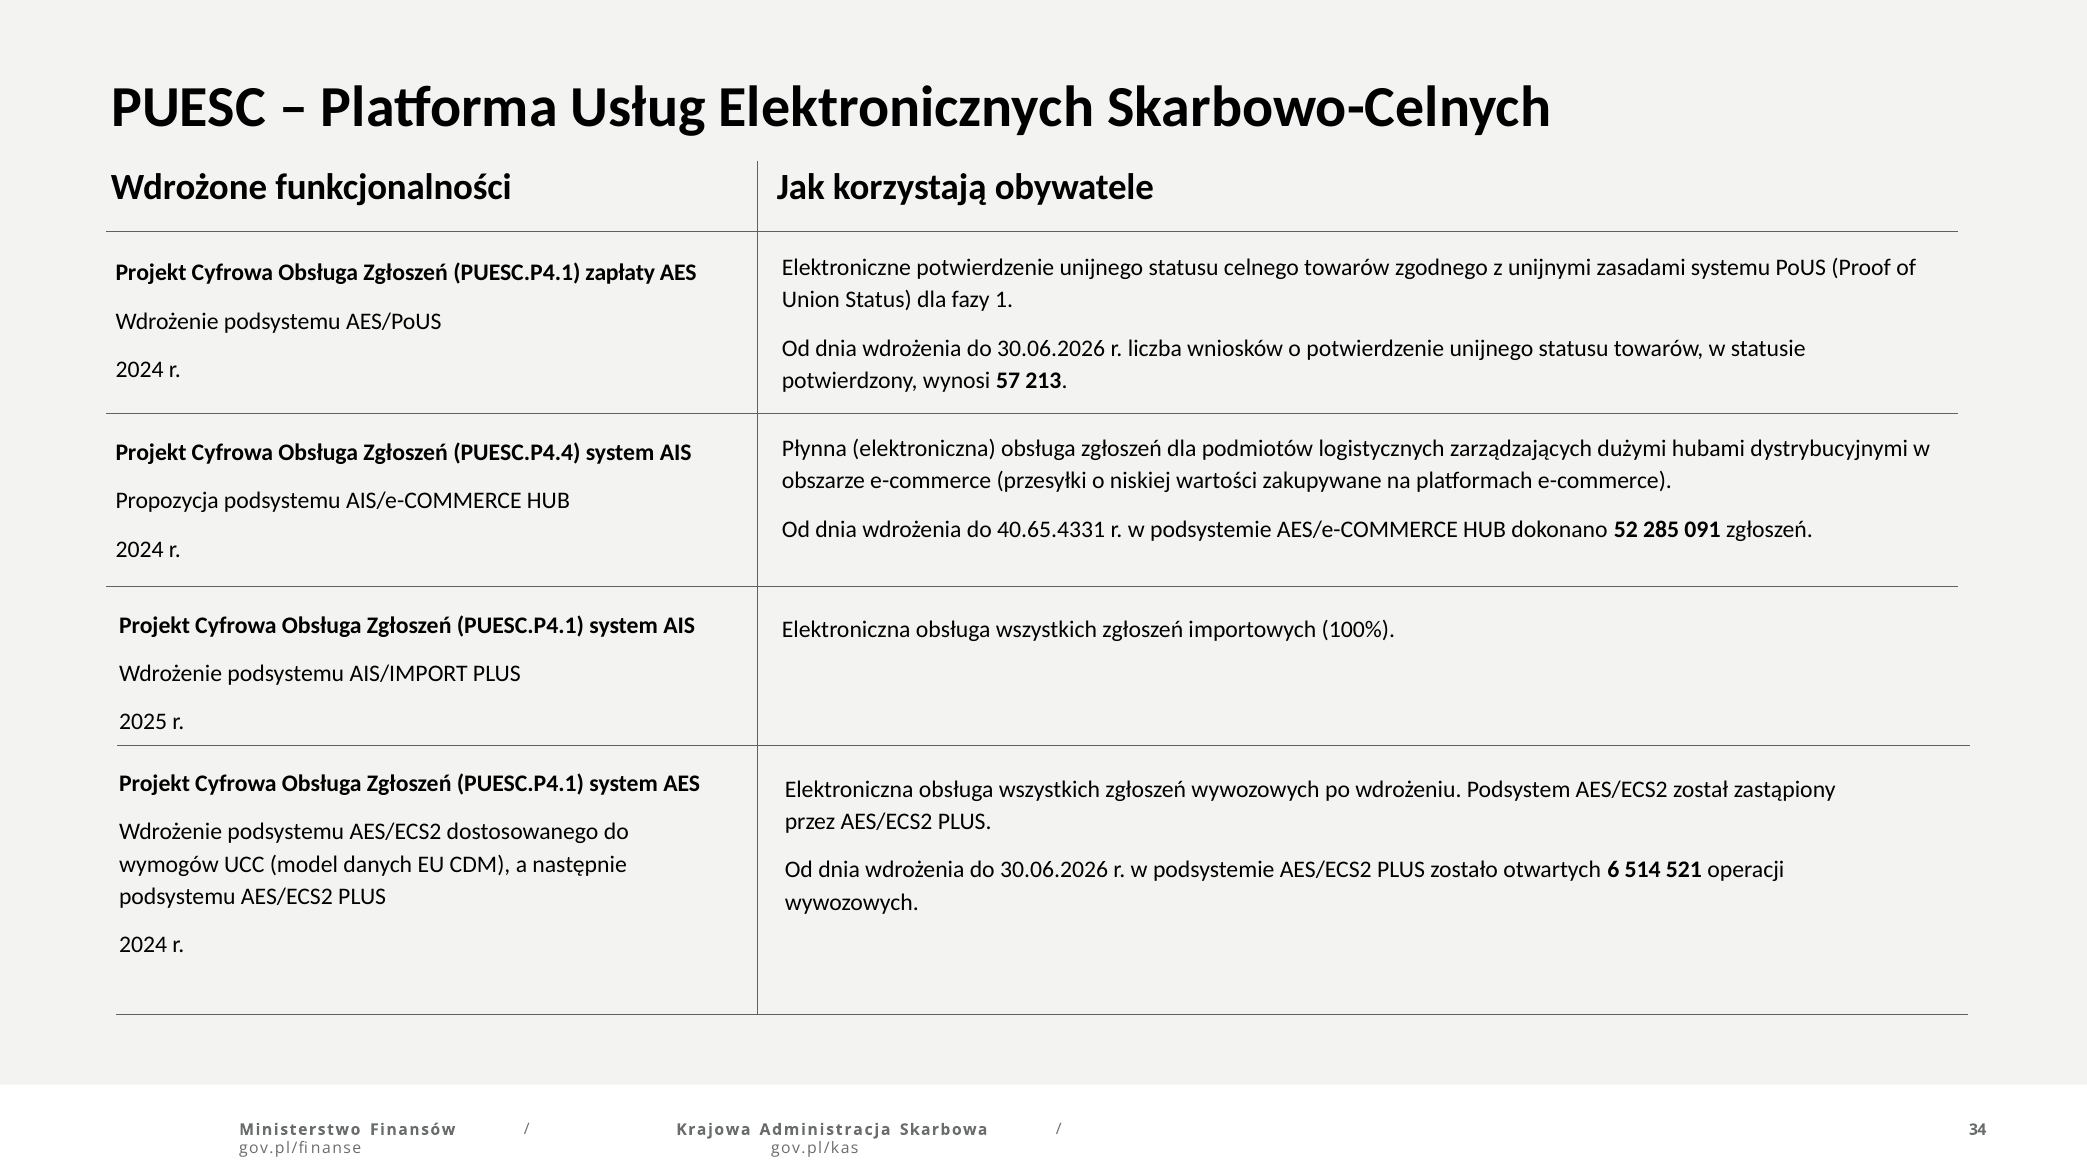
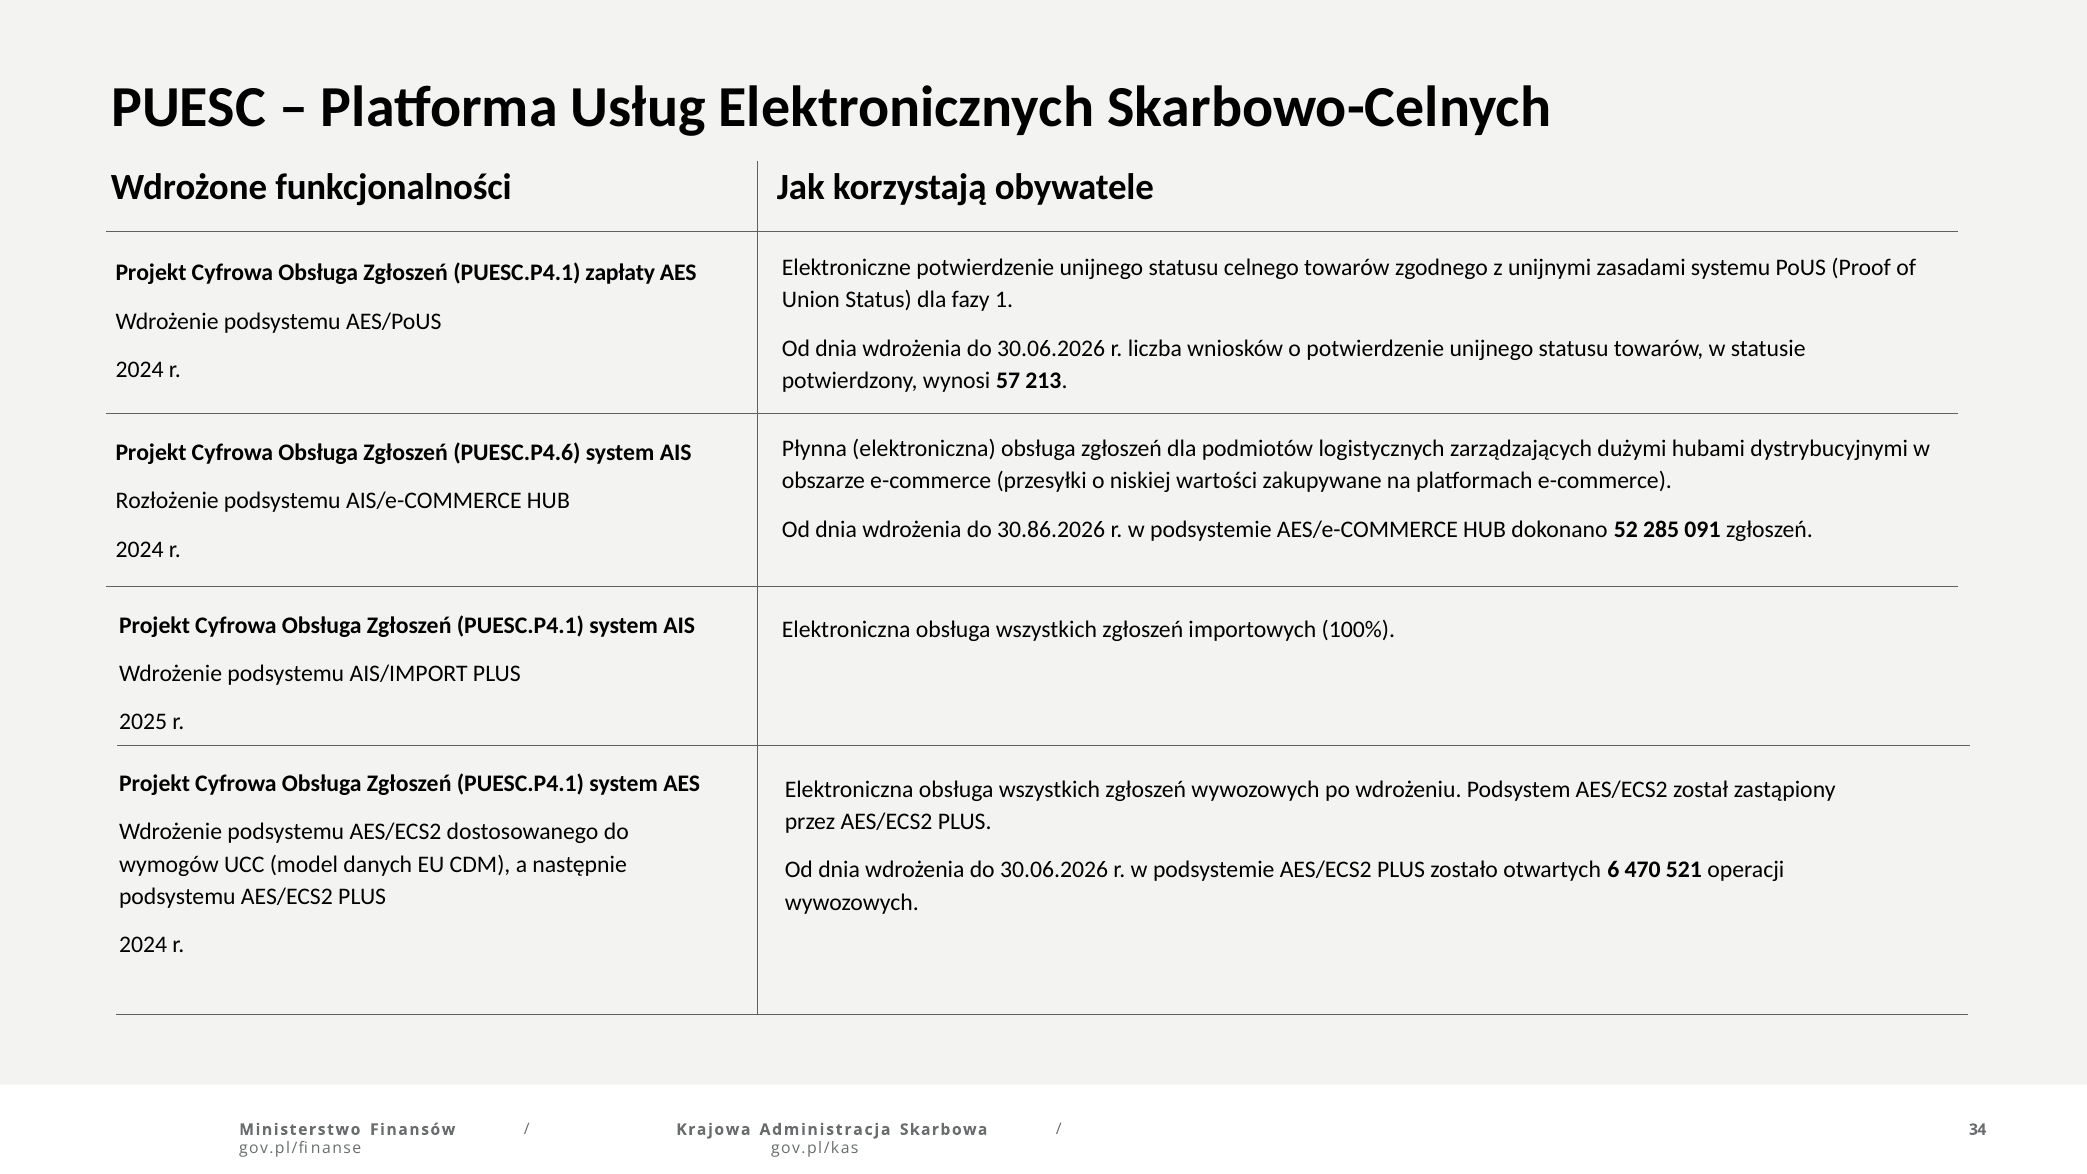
PUESC.P4.4: PUESC.P4.4 -> PUESC.P4.6
Propozycja: Propozycja -> Rozłożenie
40.65.4331: 40.65.4331 -> 30.86.2026
514: 514 -> 470
